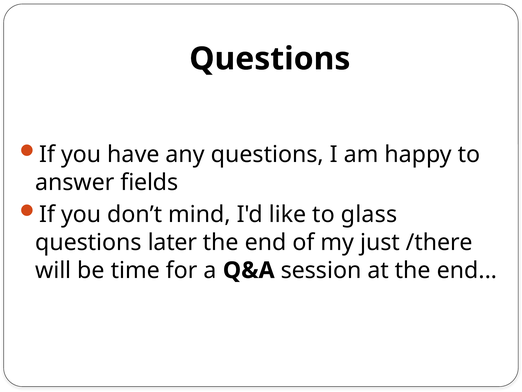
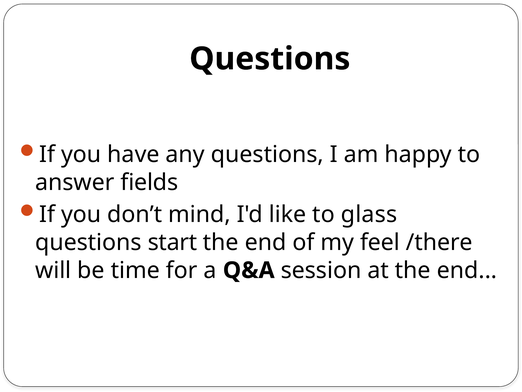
later: later -> start
just: just -> feel
